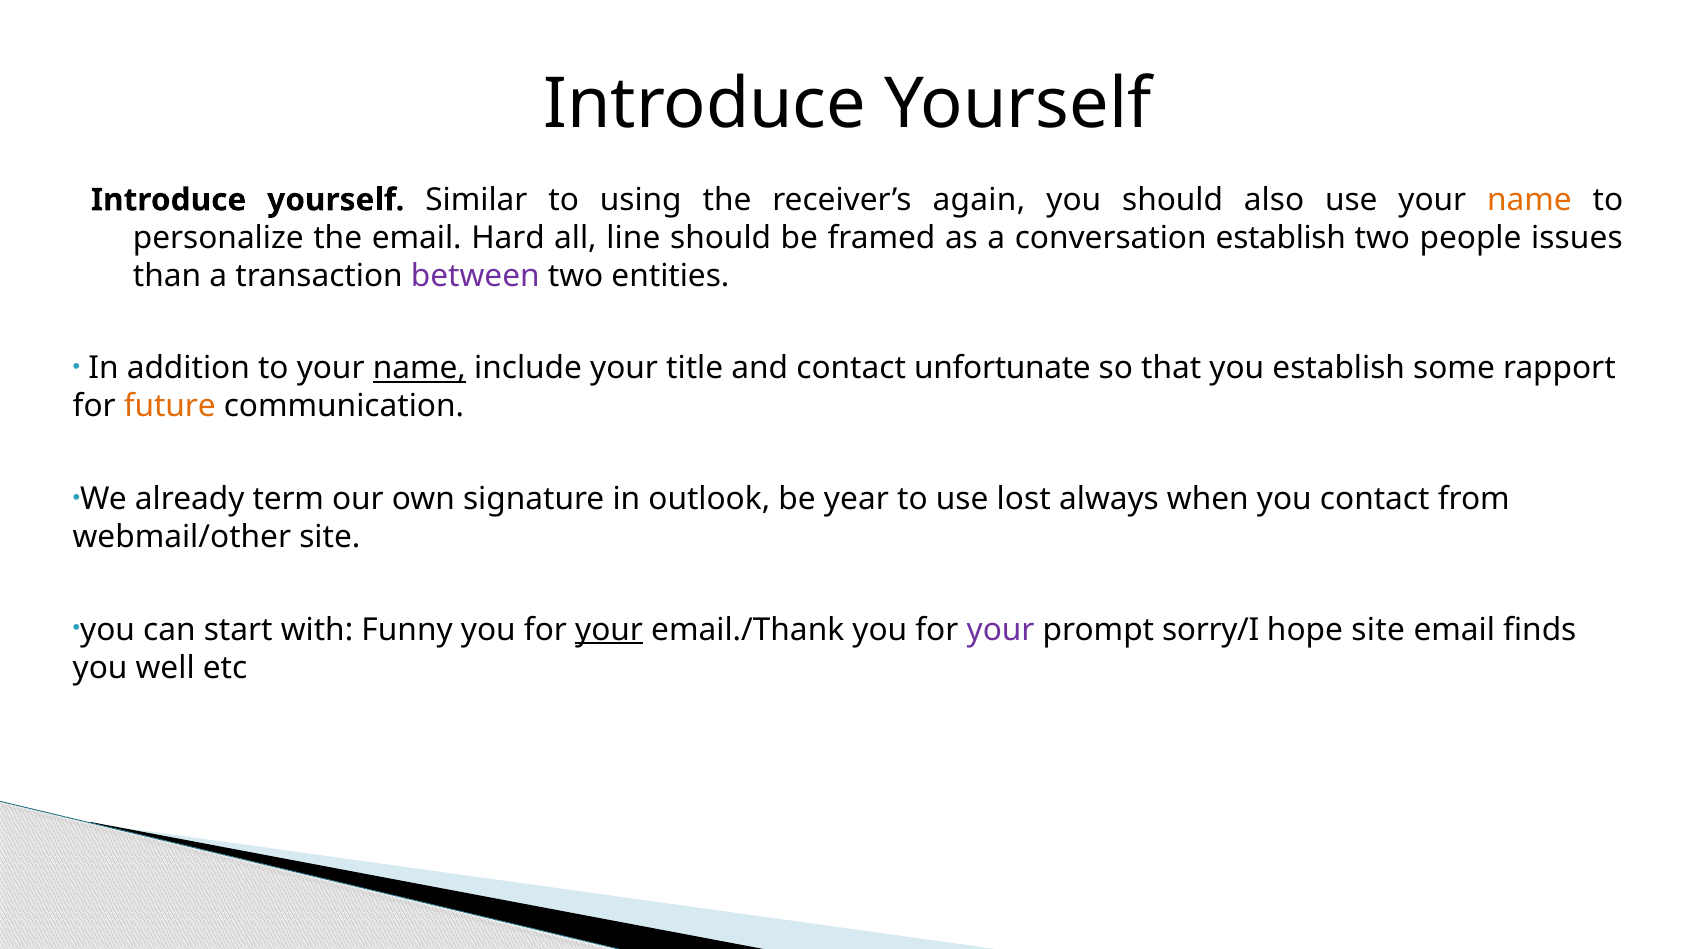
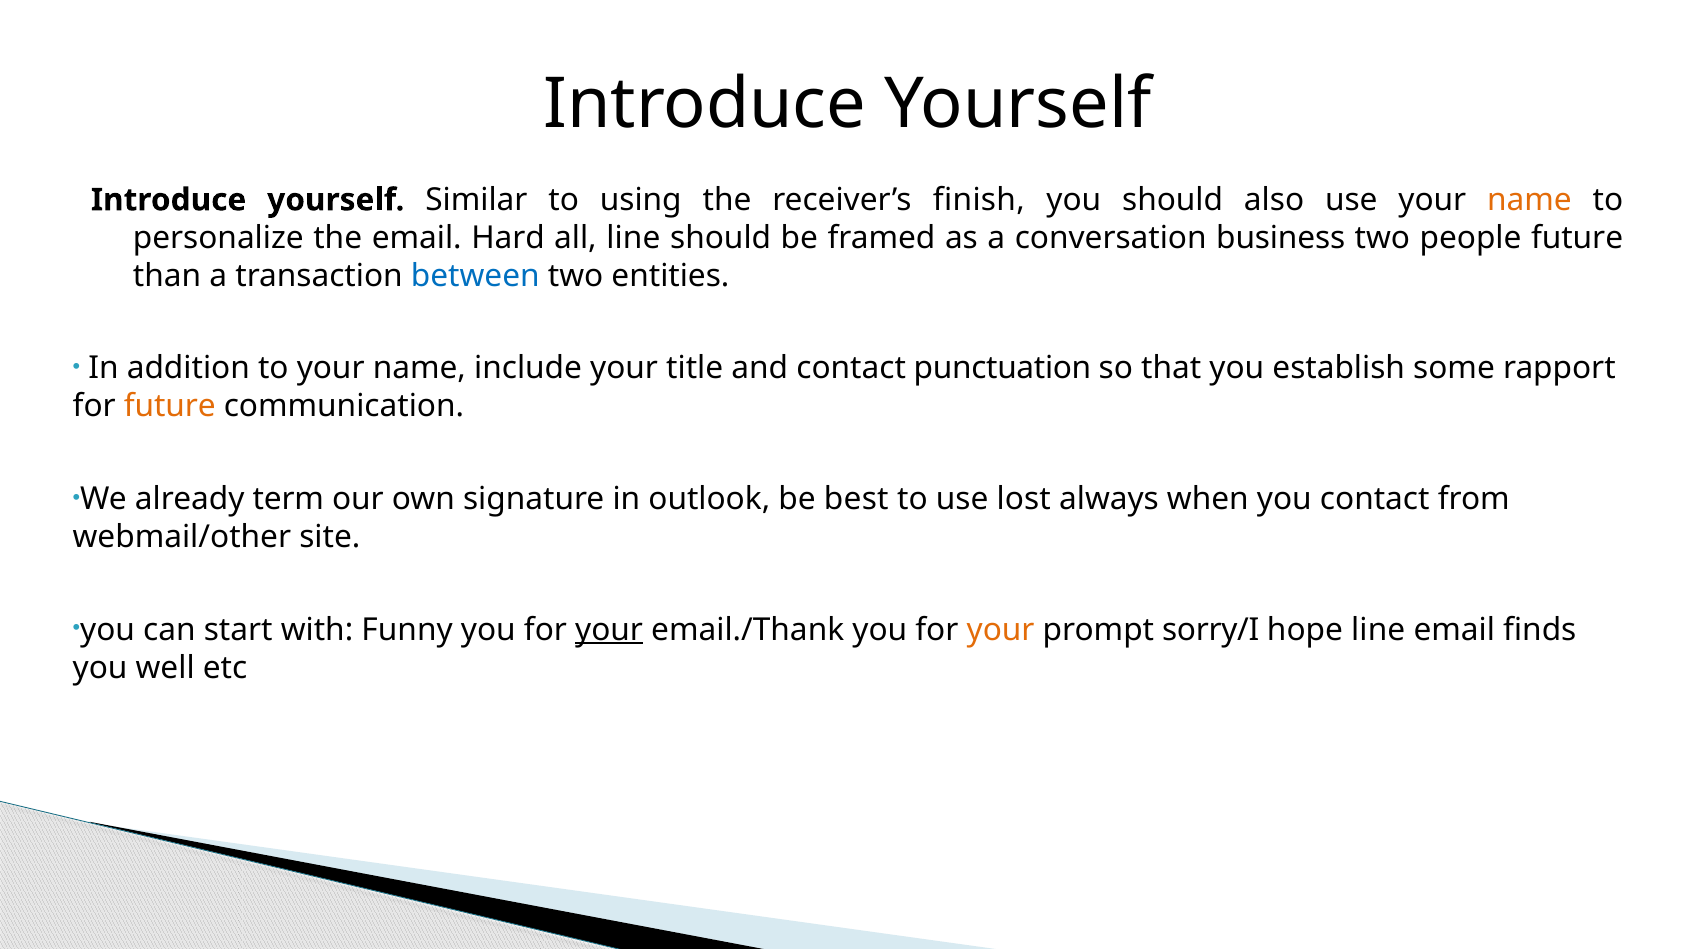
again: again -> finish
conversation establish: establish -> business
people issues: issues -> future
between colour: purple -> blue
name at (419, 369) underline: present -> none
unfortunate: unfortunate -> punctuation
year: year -> best
your at (1001, 630) colour: purple -> orange
hope site: site -> line
